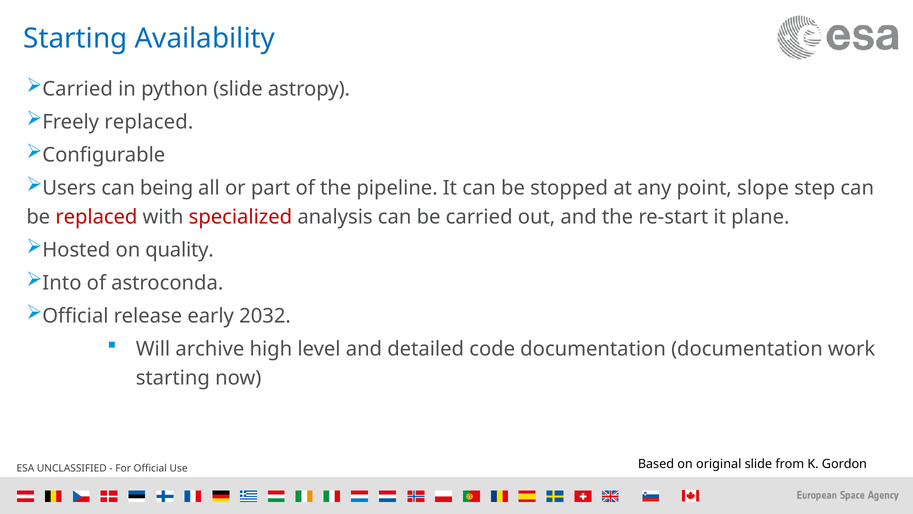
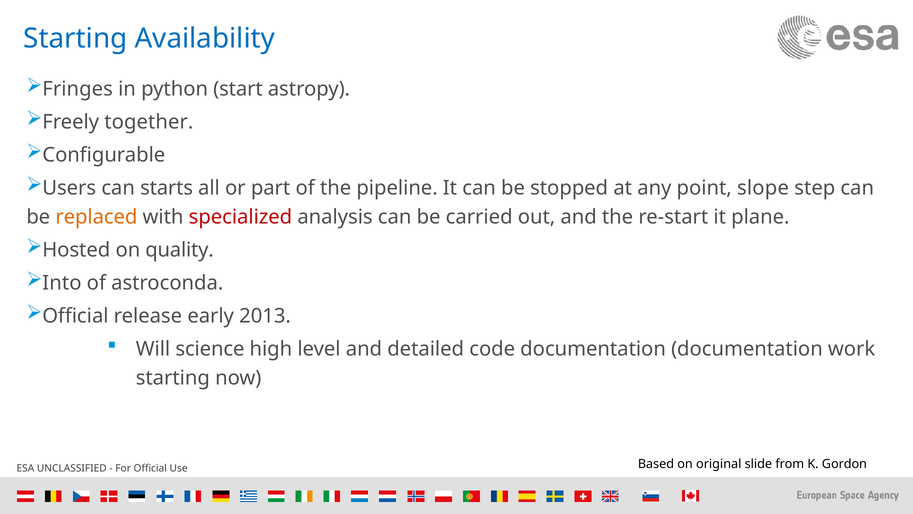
Carried at (78, 89): Carried -> Fringes
python slide: slide -> start
Freely replaced: replaced -> together
being: being -> starts
replaced at (96, 217) colour: red -> orange
2032: 2032 -> 2013
archive: archive -> science
